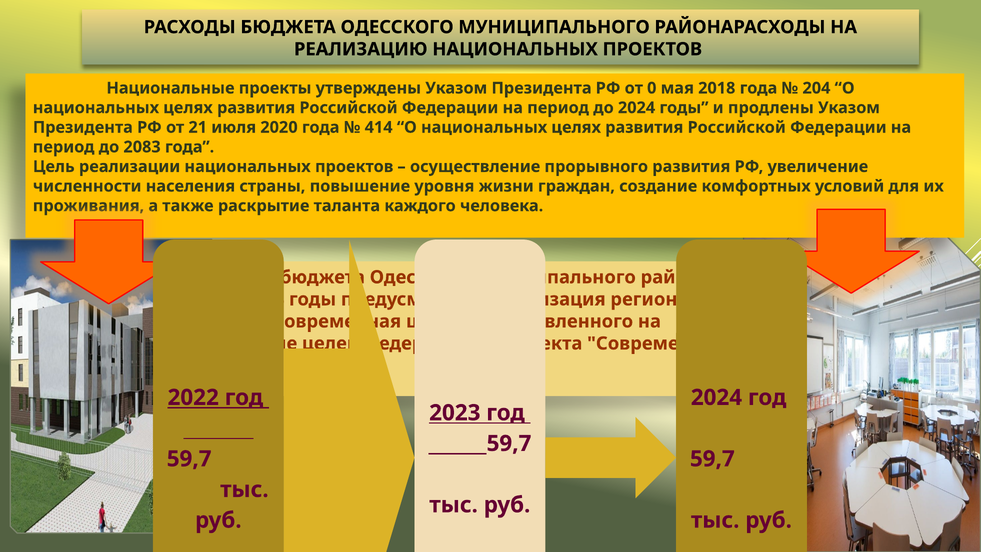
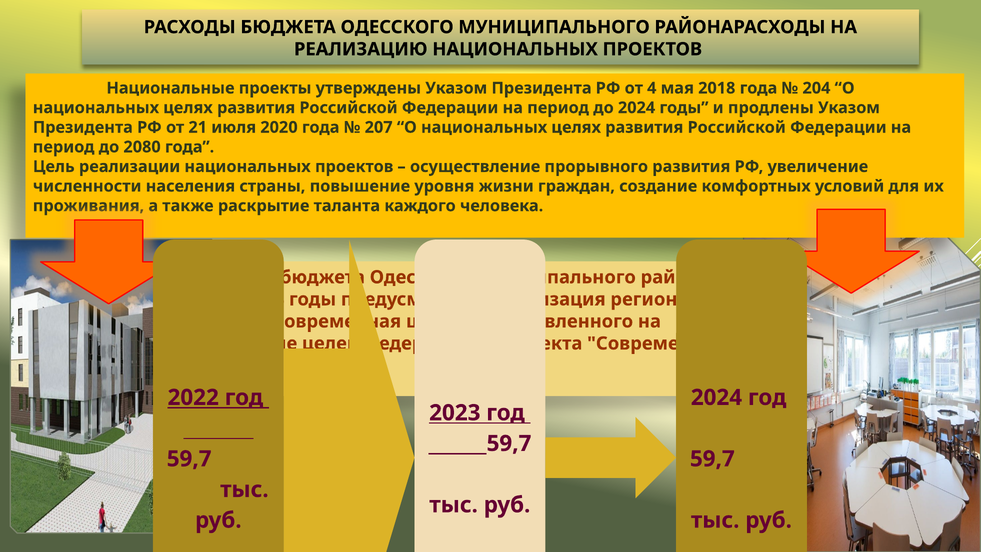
0: 0 -> 4
414: 414 -> 207
2083: 2083 -> 2080
